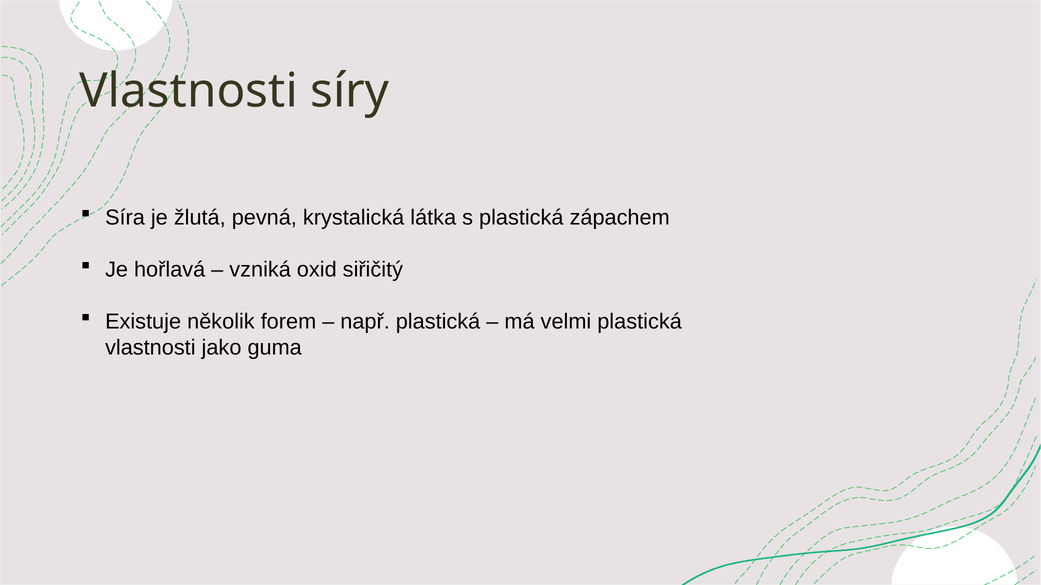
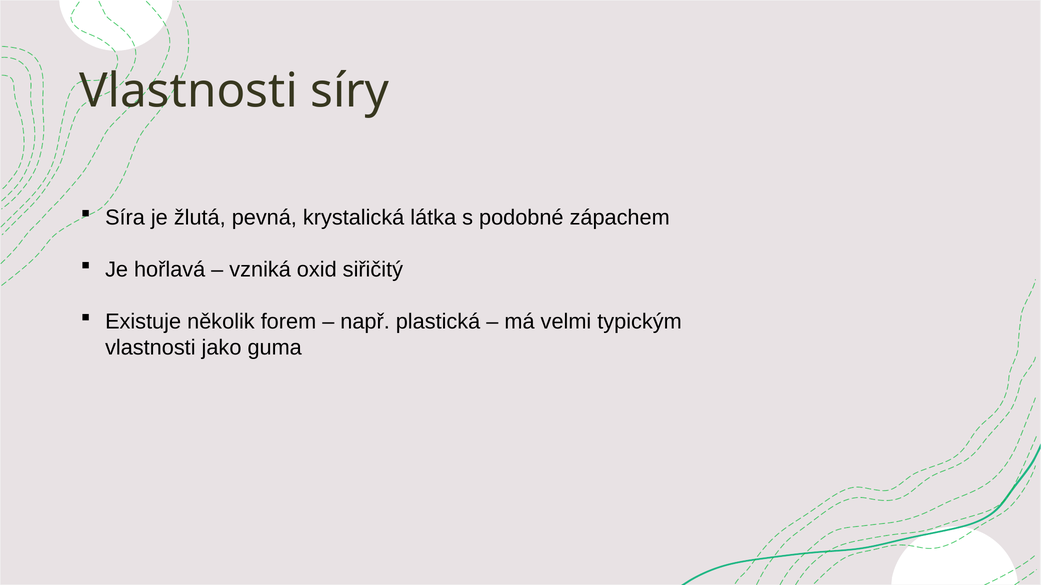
s plastická: plastická -> podobné
velmi plastická: plastická -> typickým
